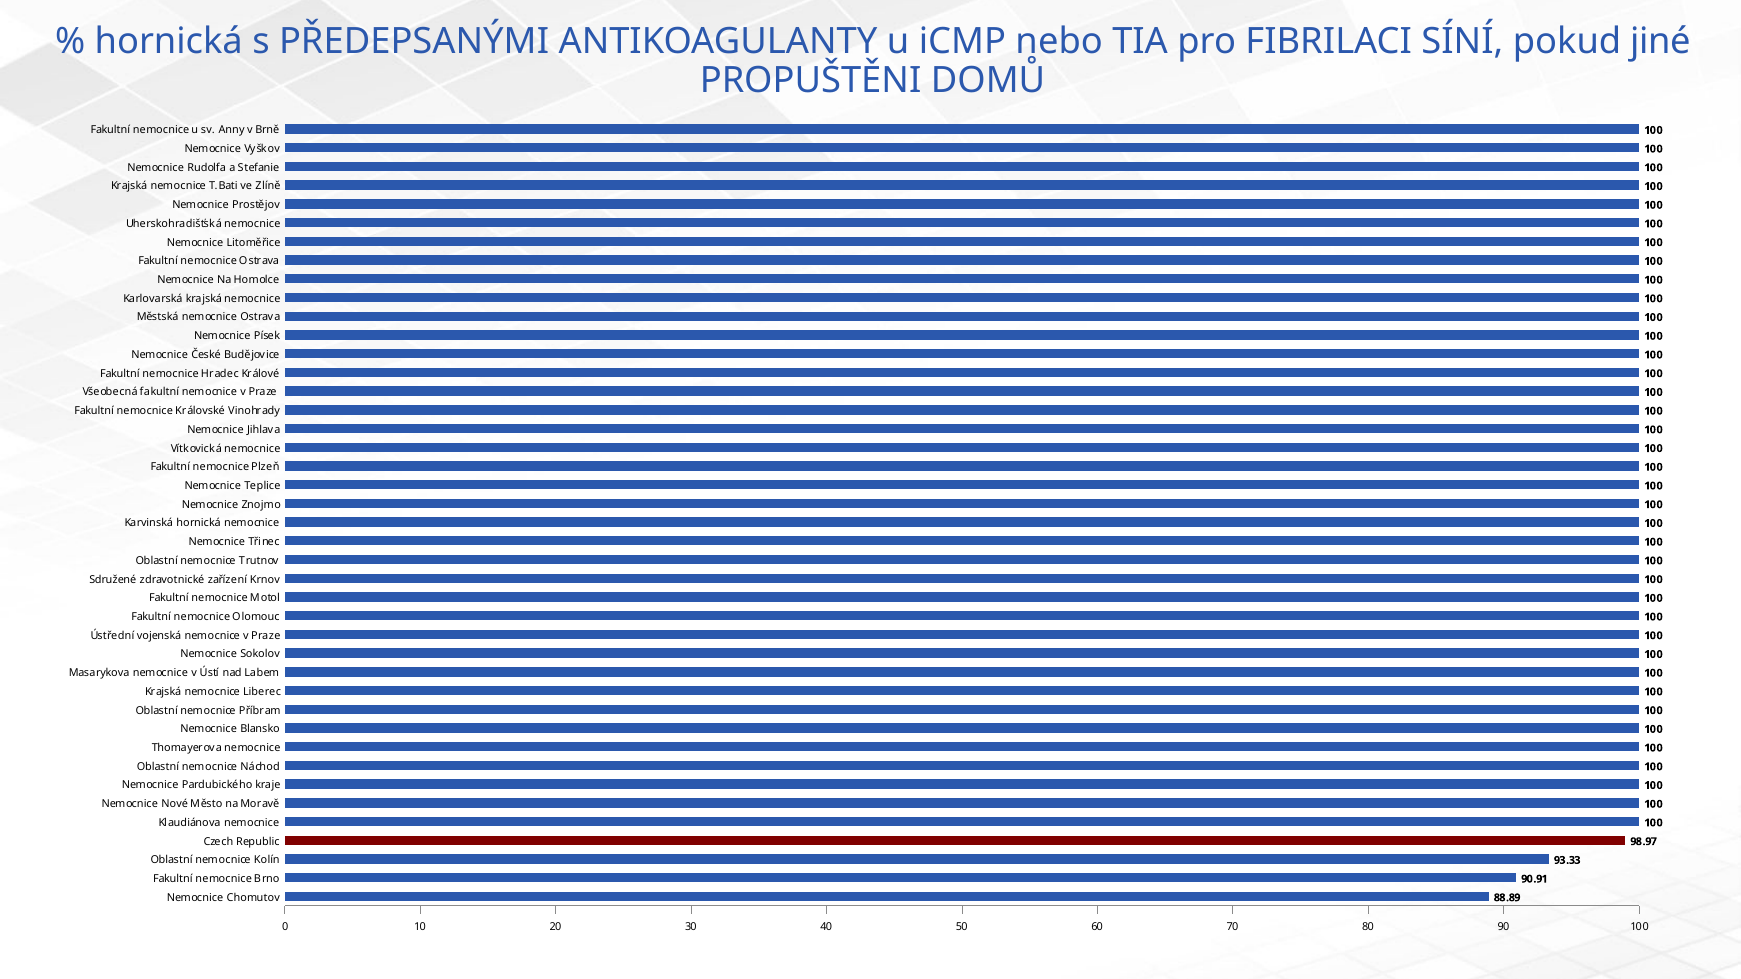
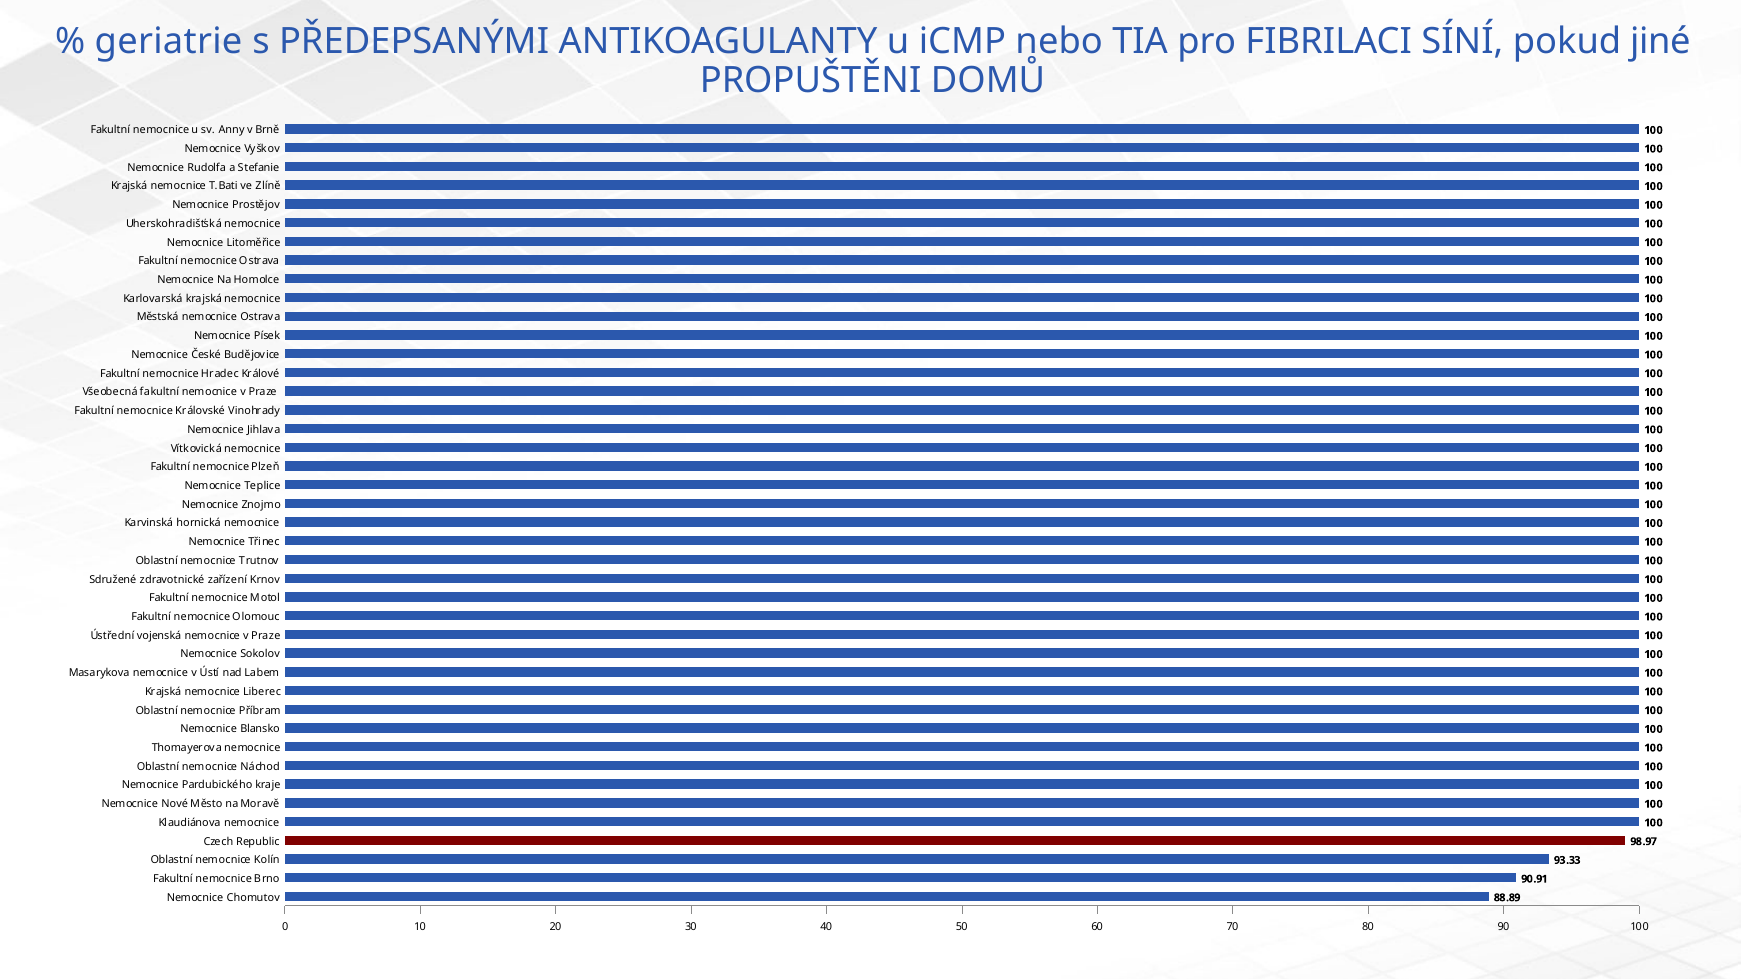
hornická at (169, 42): hornická -> geriatrie
